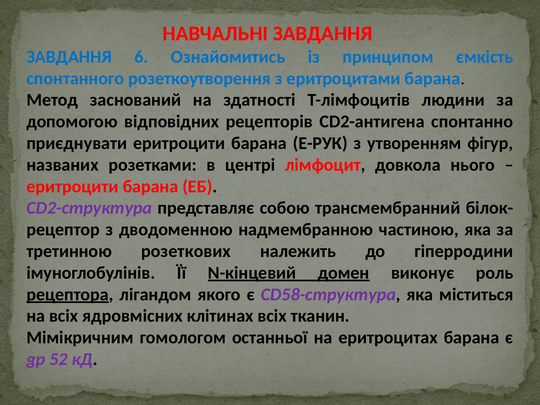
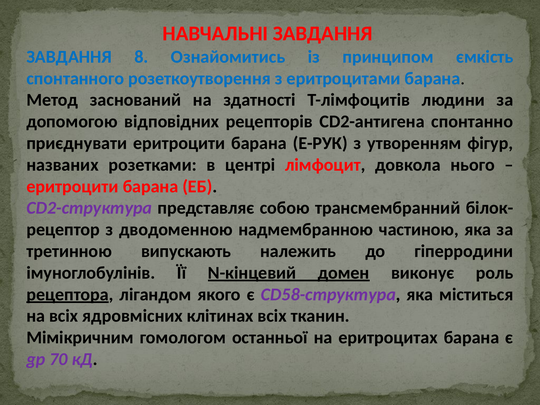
6: 6 -> 8
розеткових: розеткових -> випускають
52: 52 -> 70
